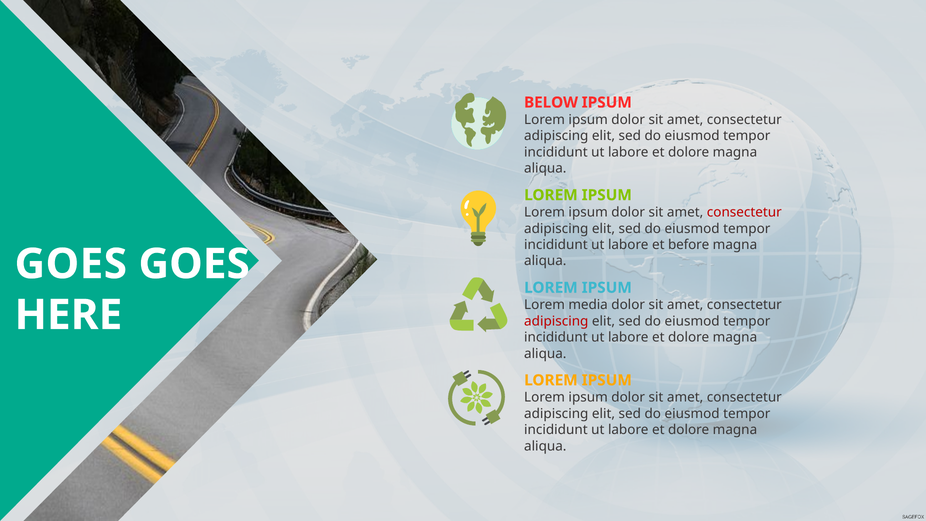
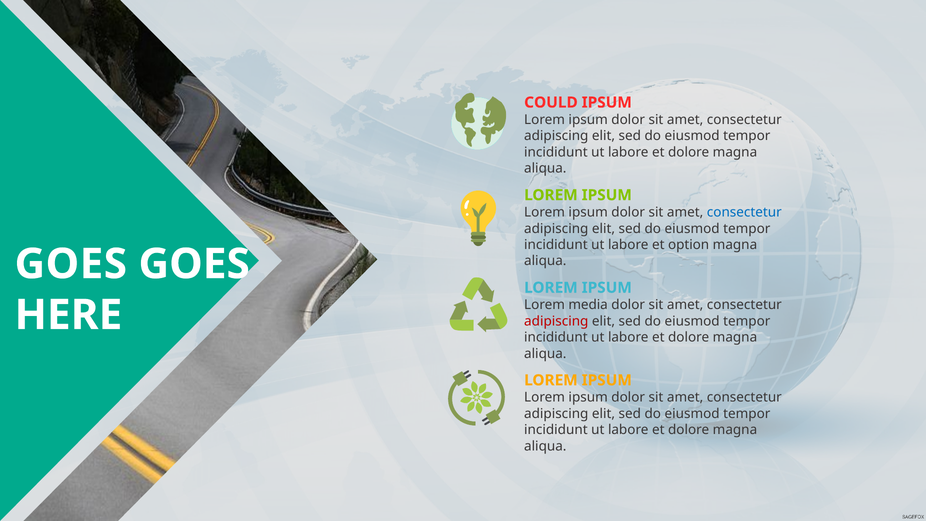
BELOW: BELOW -> COULD
consectetur at (744, 212) colour: red -> blue
before: before -> option
